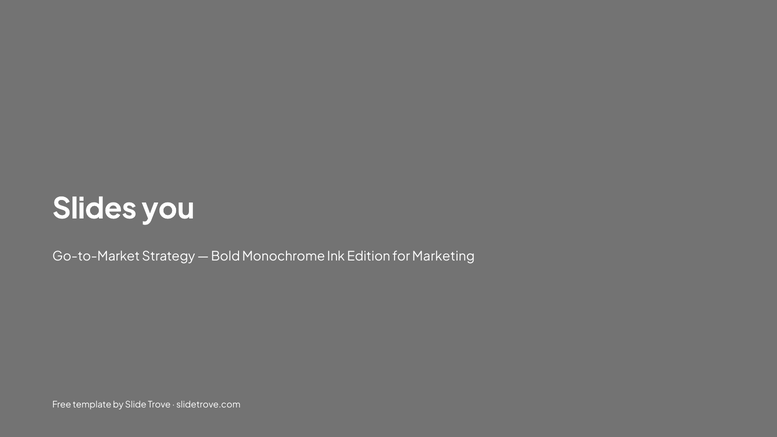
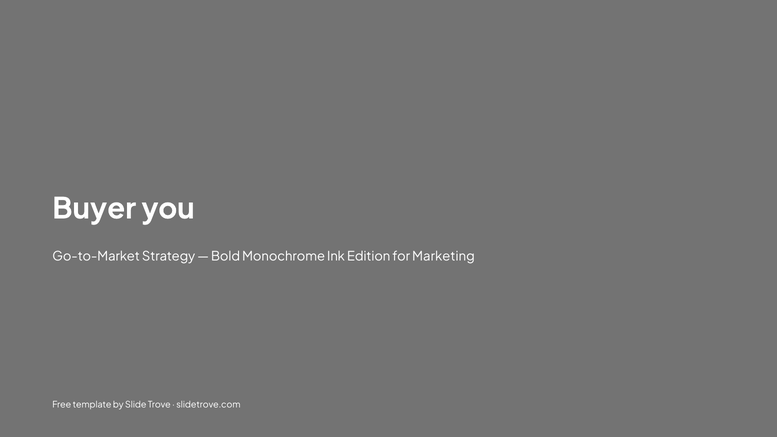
Slides: Slides -> Buyer
